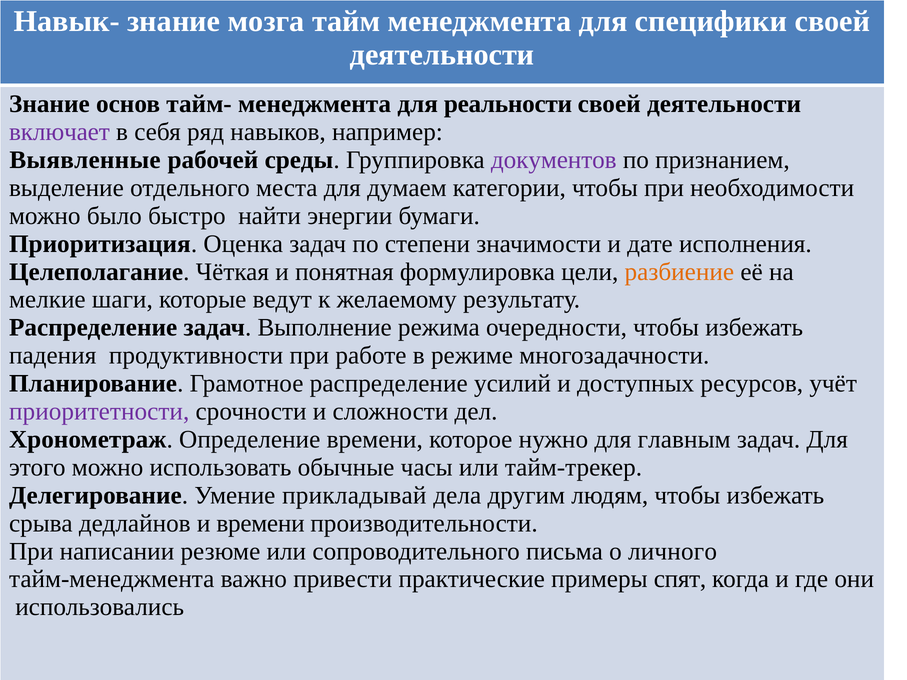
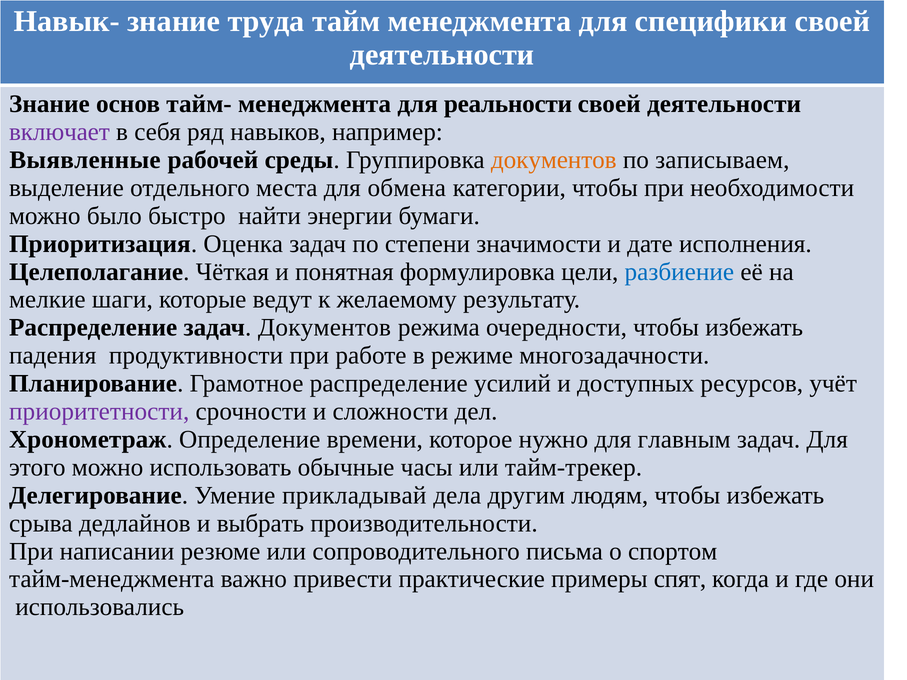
мозга: мозга -> труда
документов at (554, 160) colour: purple -> orange
признанием: признанием -> записываем
думаем: думаем -> обмена
разбиение colour: orange -> blue
задач Выполнение: Выполнение -> Документов
и времени: времени -> выбрать
личного: личного -> спортом
